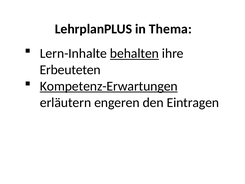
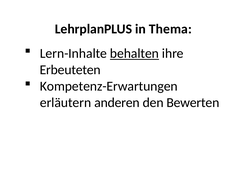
Kompetenz-Erwartungen underline: present -> none
engeren: engeren -> anderen
Eintragen: Eintragen -> Bewerten
